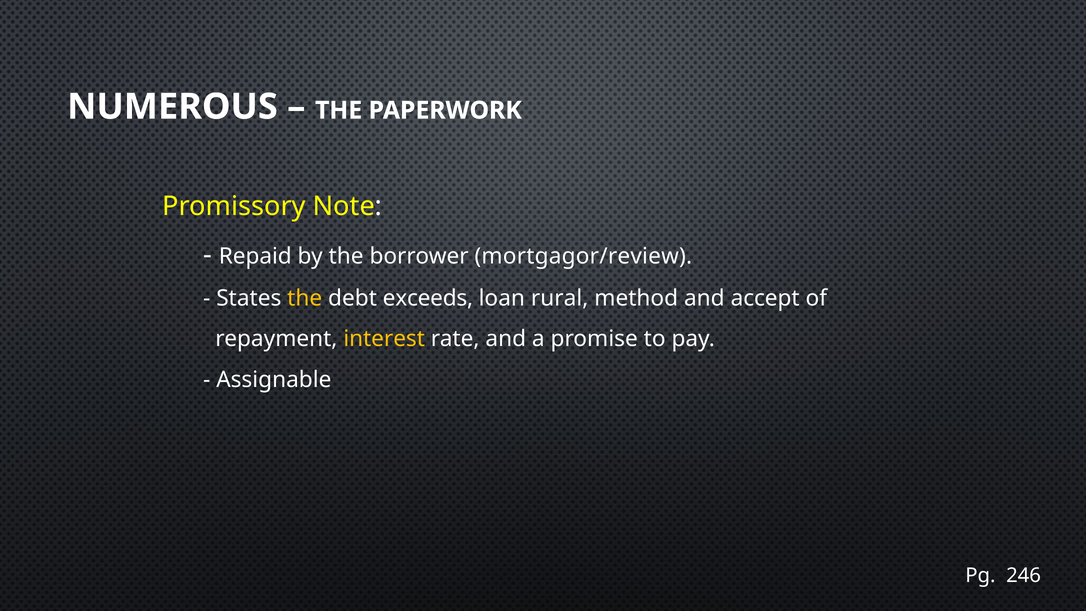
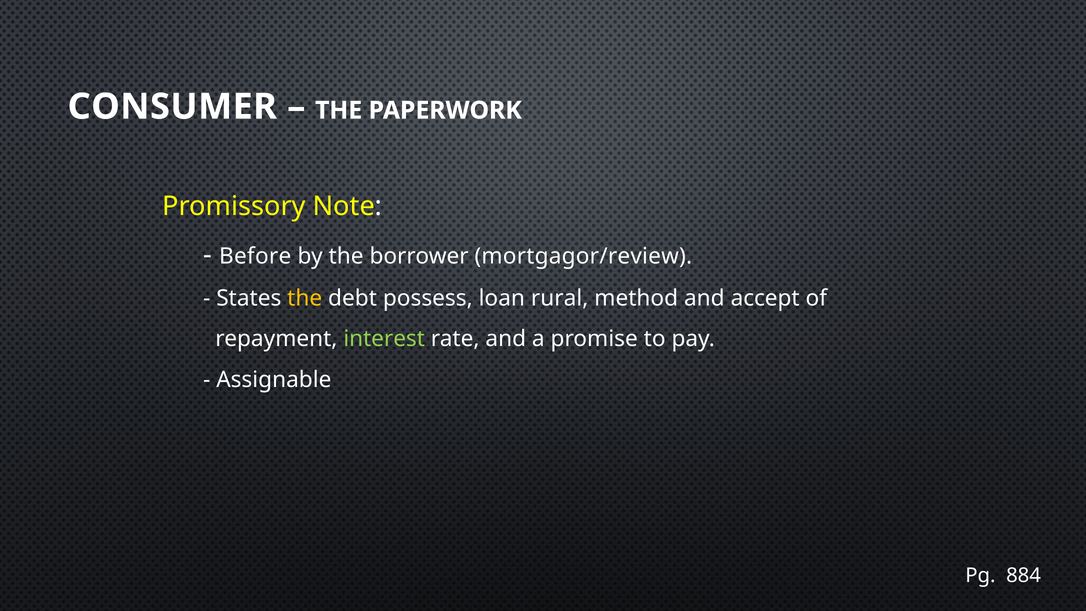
NUMEROUS: NUMEROUS -> CONSUMER
Repaid: Repaid -> Before
exceeds: exceeds -> possess
interest colour: yellow -> light green
246: 246 -> 884
